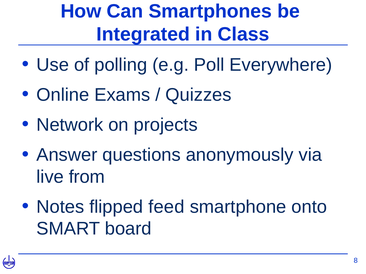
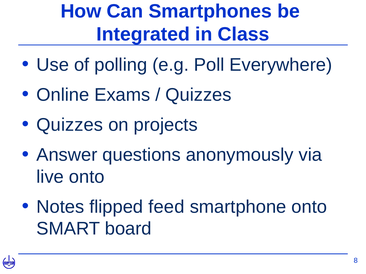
Network at (70, 125): Network -> Quizzes
live from: from -> onto
